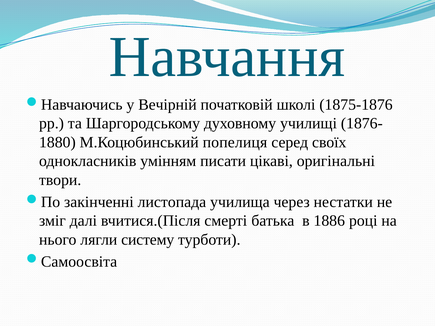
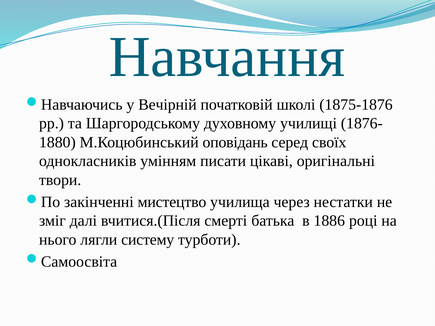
попелиця: попелиця -> оповідань
листопада: листопада -> мистецтво
